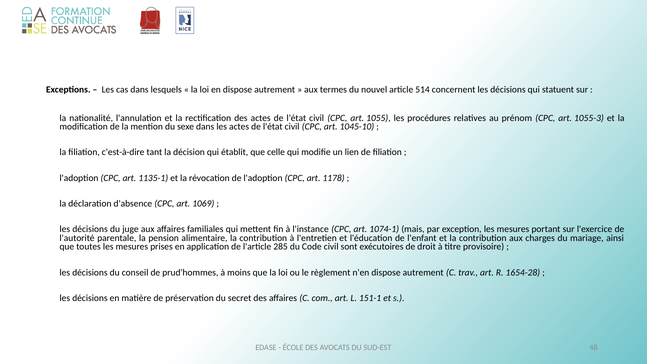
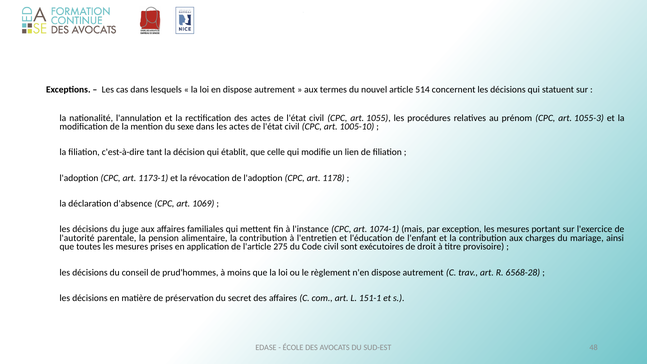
1045-10: 1045-10 -> 1005-10
1135-1: 1135-1 -> 1173-1
285: 285 -> 275
1654-28: 1654-28 -> 6568-28
